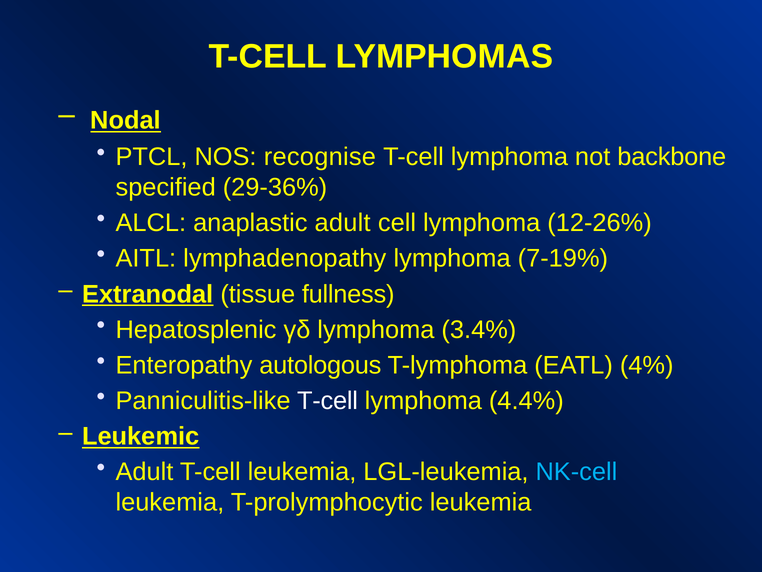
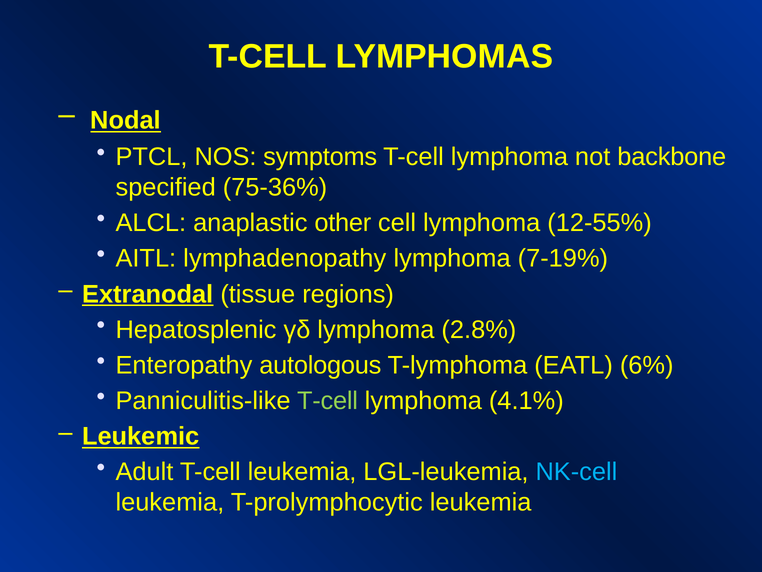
recognise: recognise -> symptoms
29-36%: 29-36% -> 75-36%
anaplastic adult: adult -> other
12-26%: 12-26% -> 12-55%
fullness: fullness -> regions
3.4%: 3.4% -> 2.8%
4%: 4% -> 6%
T-cell at (328, 401) colour: white -> light green
4.4%: 4.4% -> 4.1%
